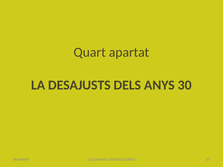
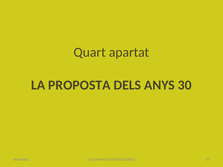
DESAJUSTS: DESAJUSTS -> PROPOSTA
